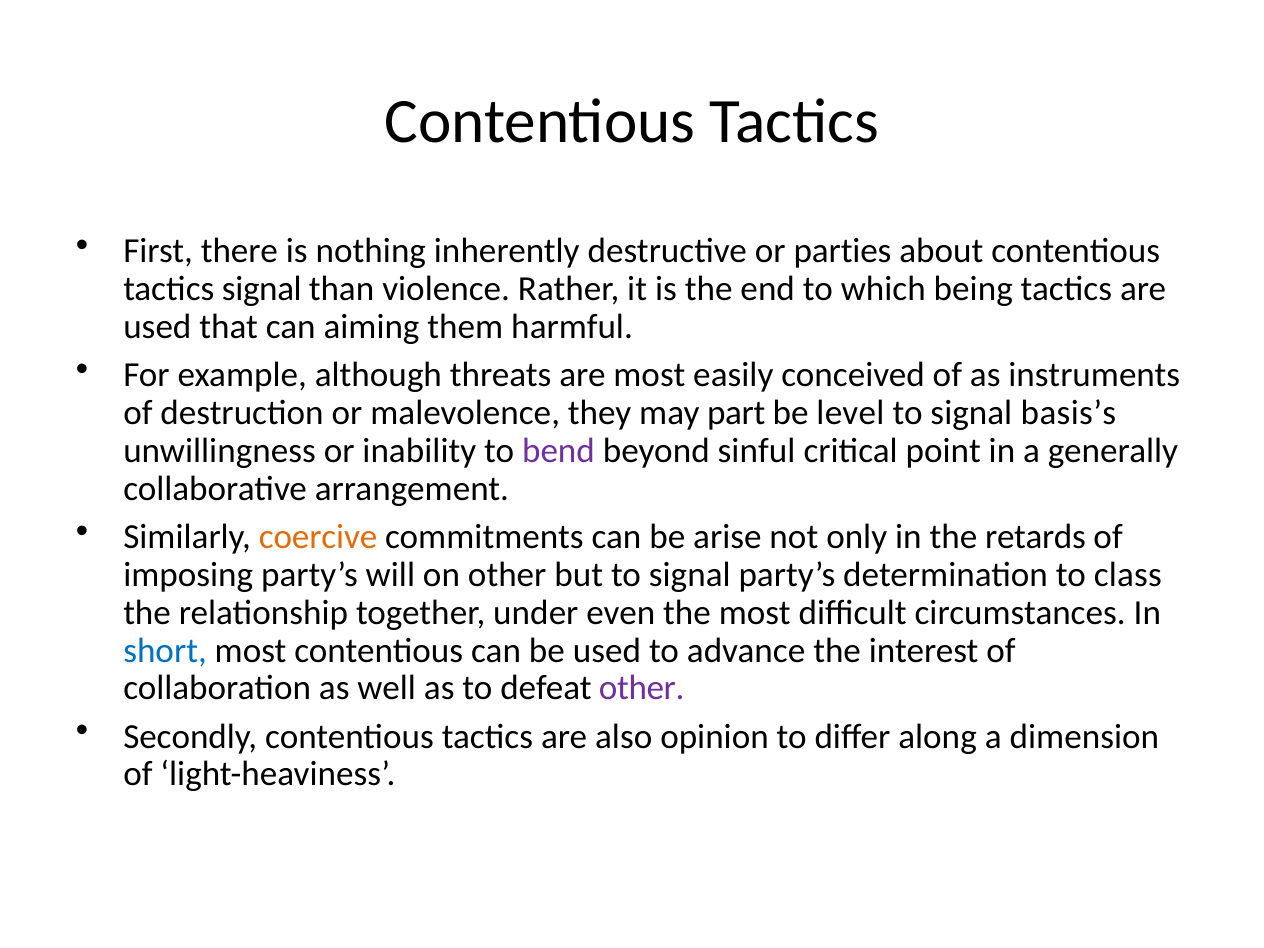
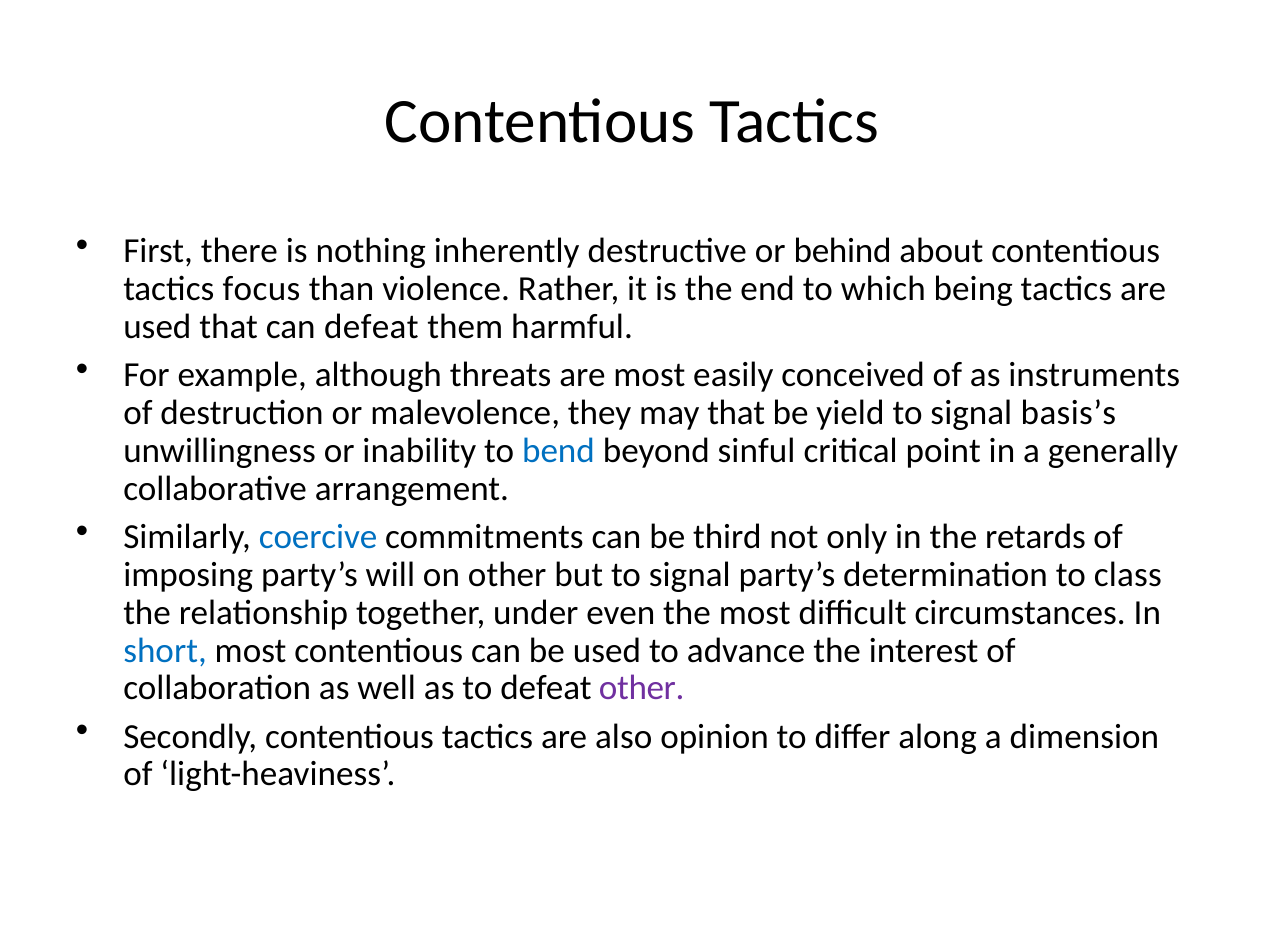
parties: parties -> behind
tactics signal: signal -> focus
can aiming: aiming -> defeat
may part: part -> that
level: level -> yield
bend colour: purple -> blue
coercive colour: orange -> blue
arise: arise -> third
